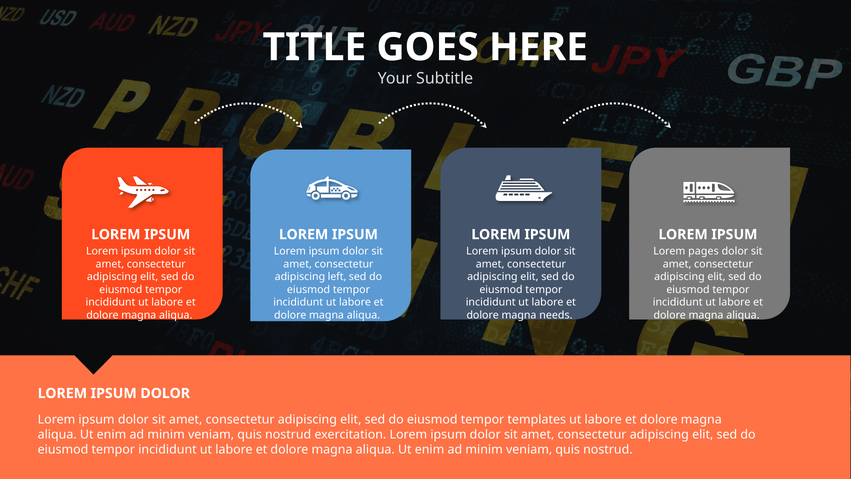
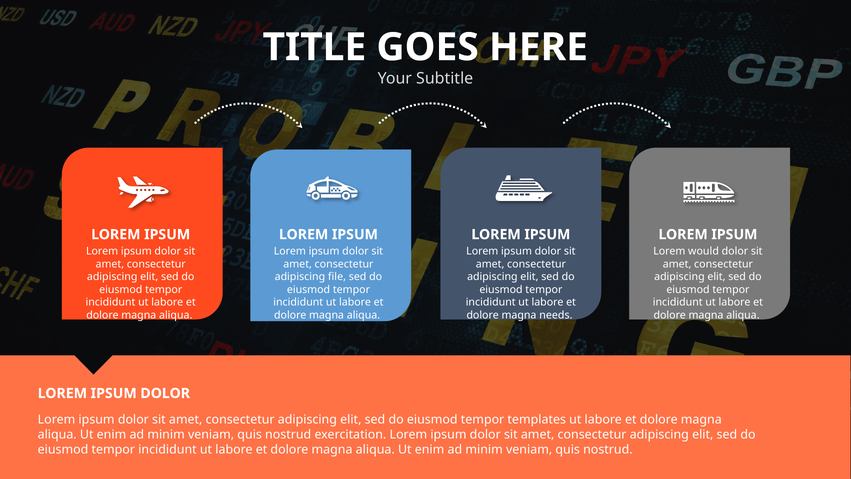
pages: pages -> would
left: left -> file
